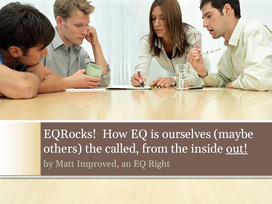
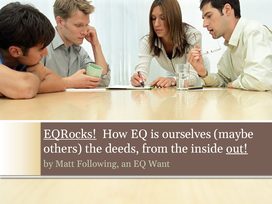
EQRocks underline: none -> present
called: called -> deeds
Improved: Improved -> Following
Right: Right -> Want
